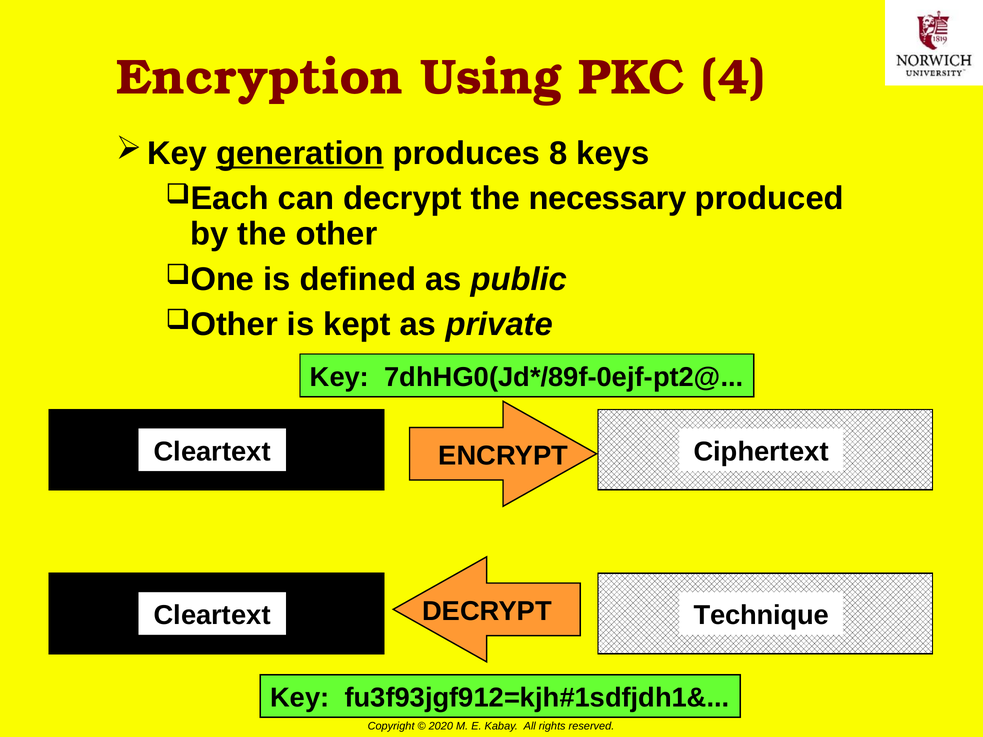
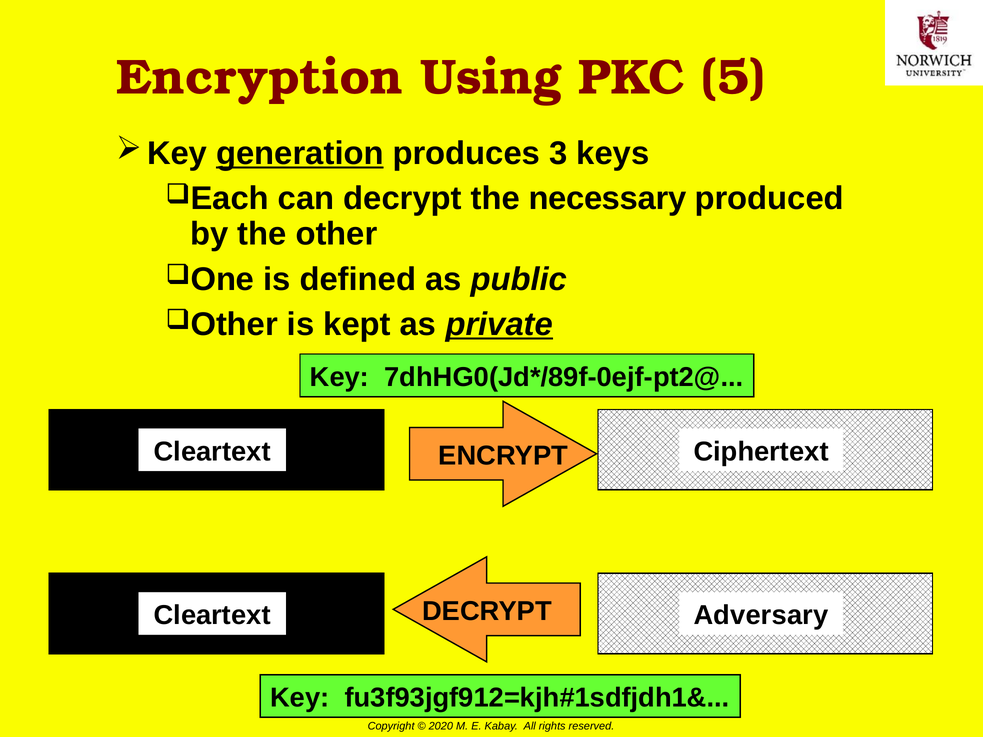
4: 4 -> 5
8: 8 -> 3
private underline: none -> present
Technique: Technique -> Adversary
